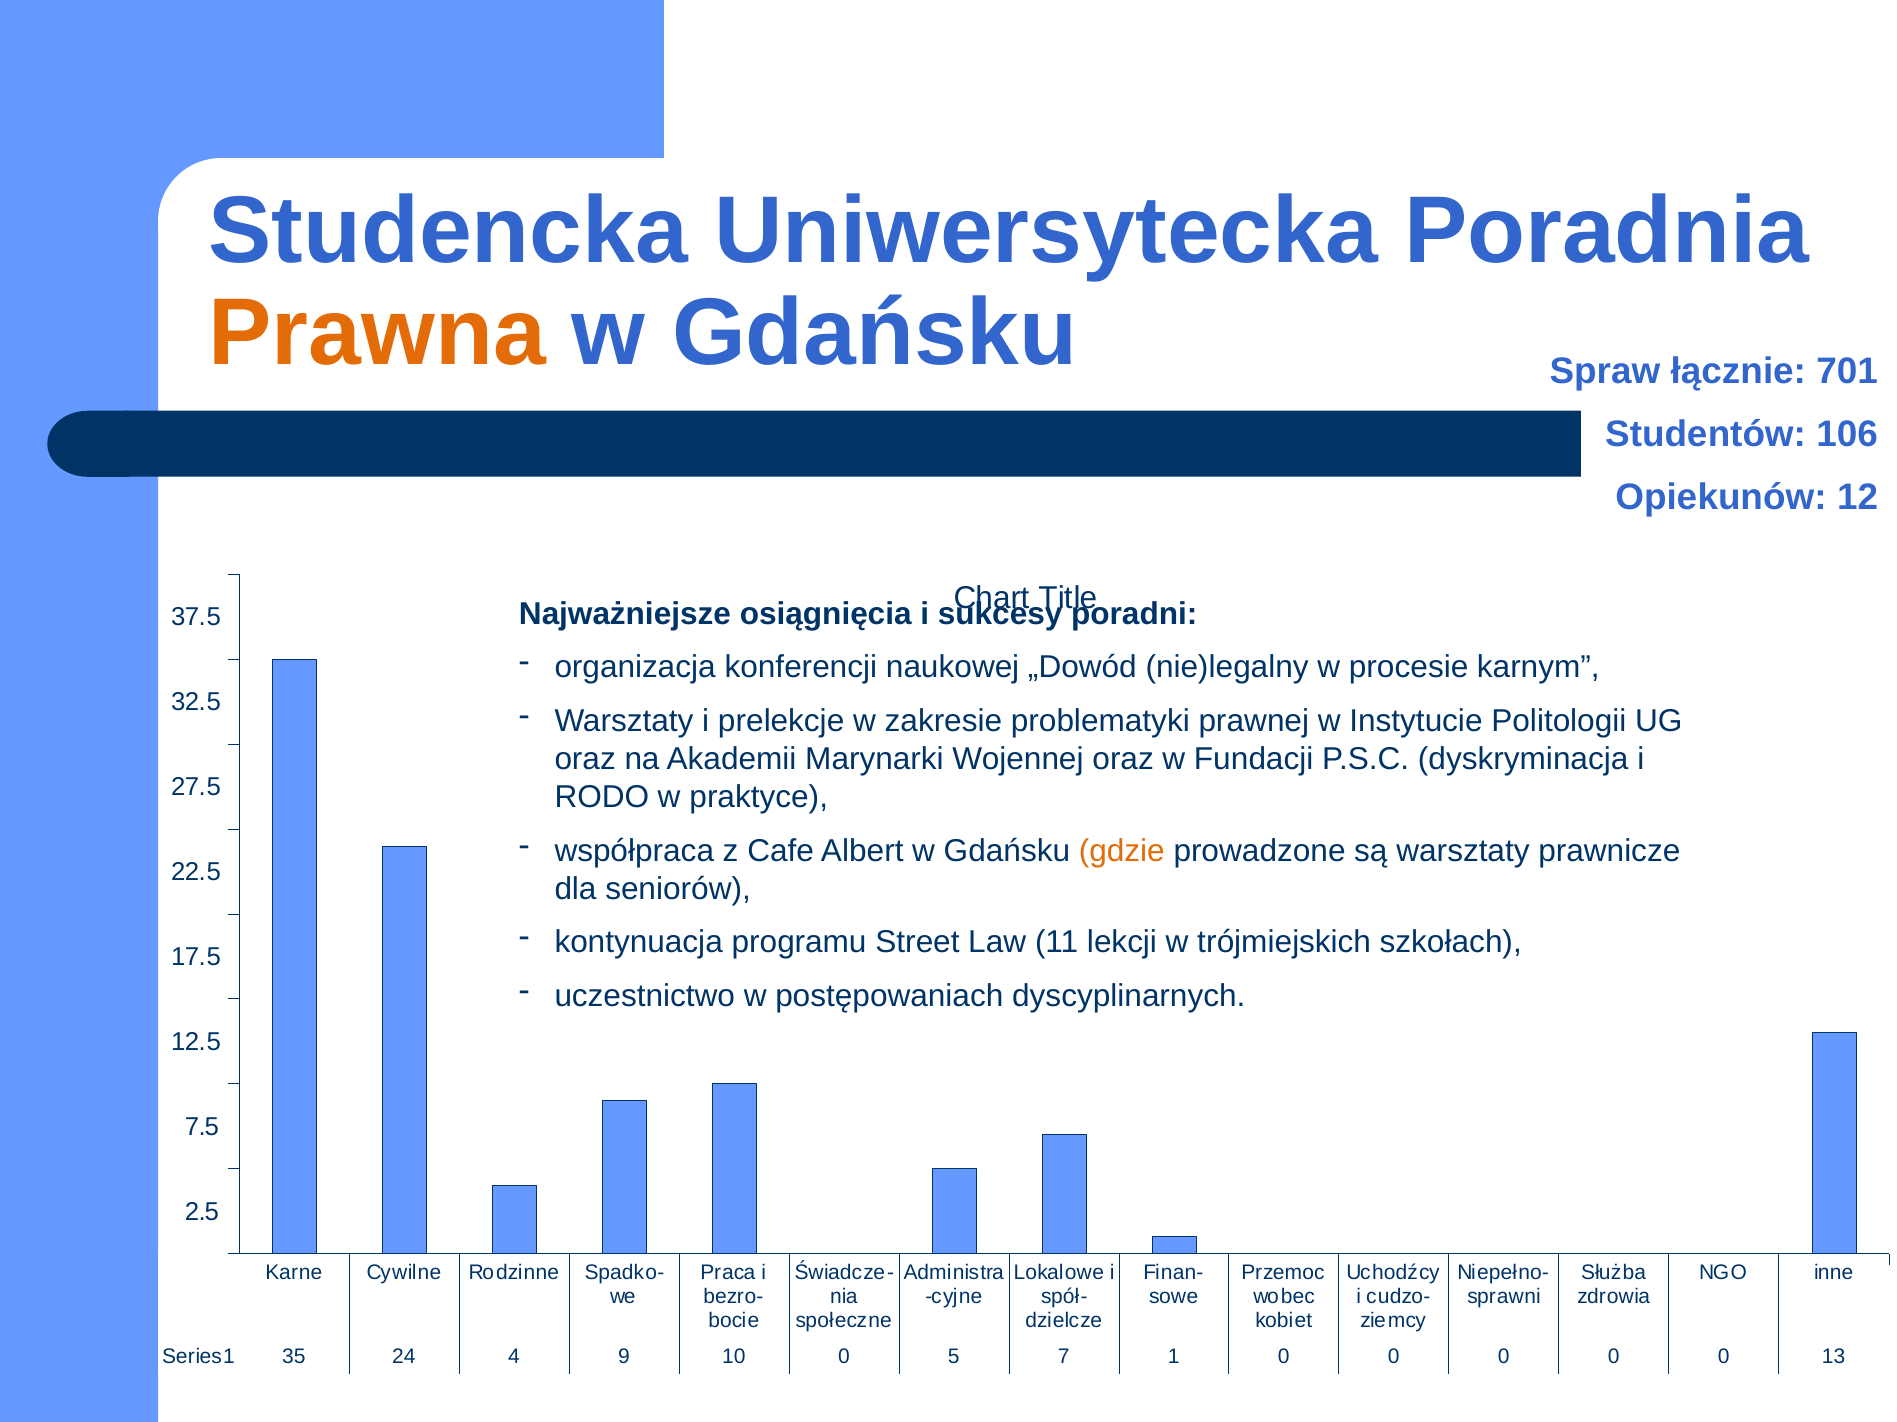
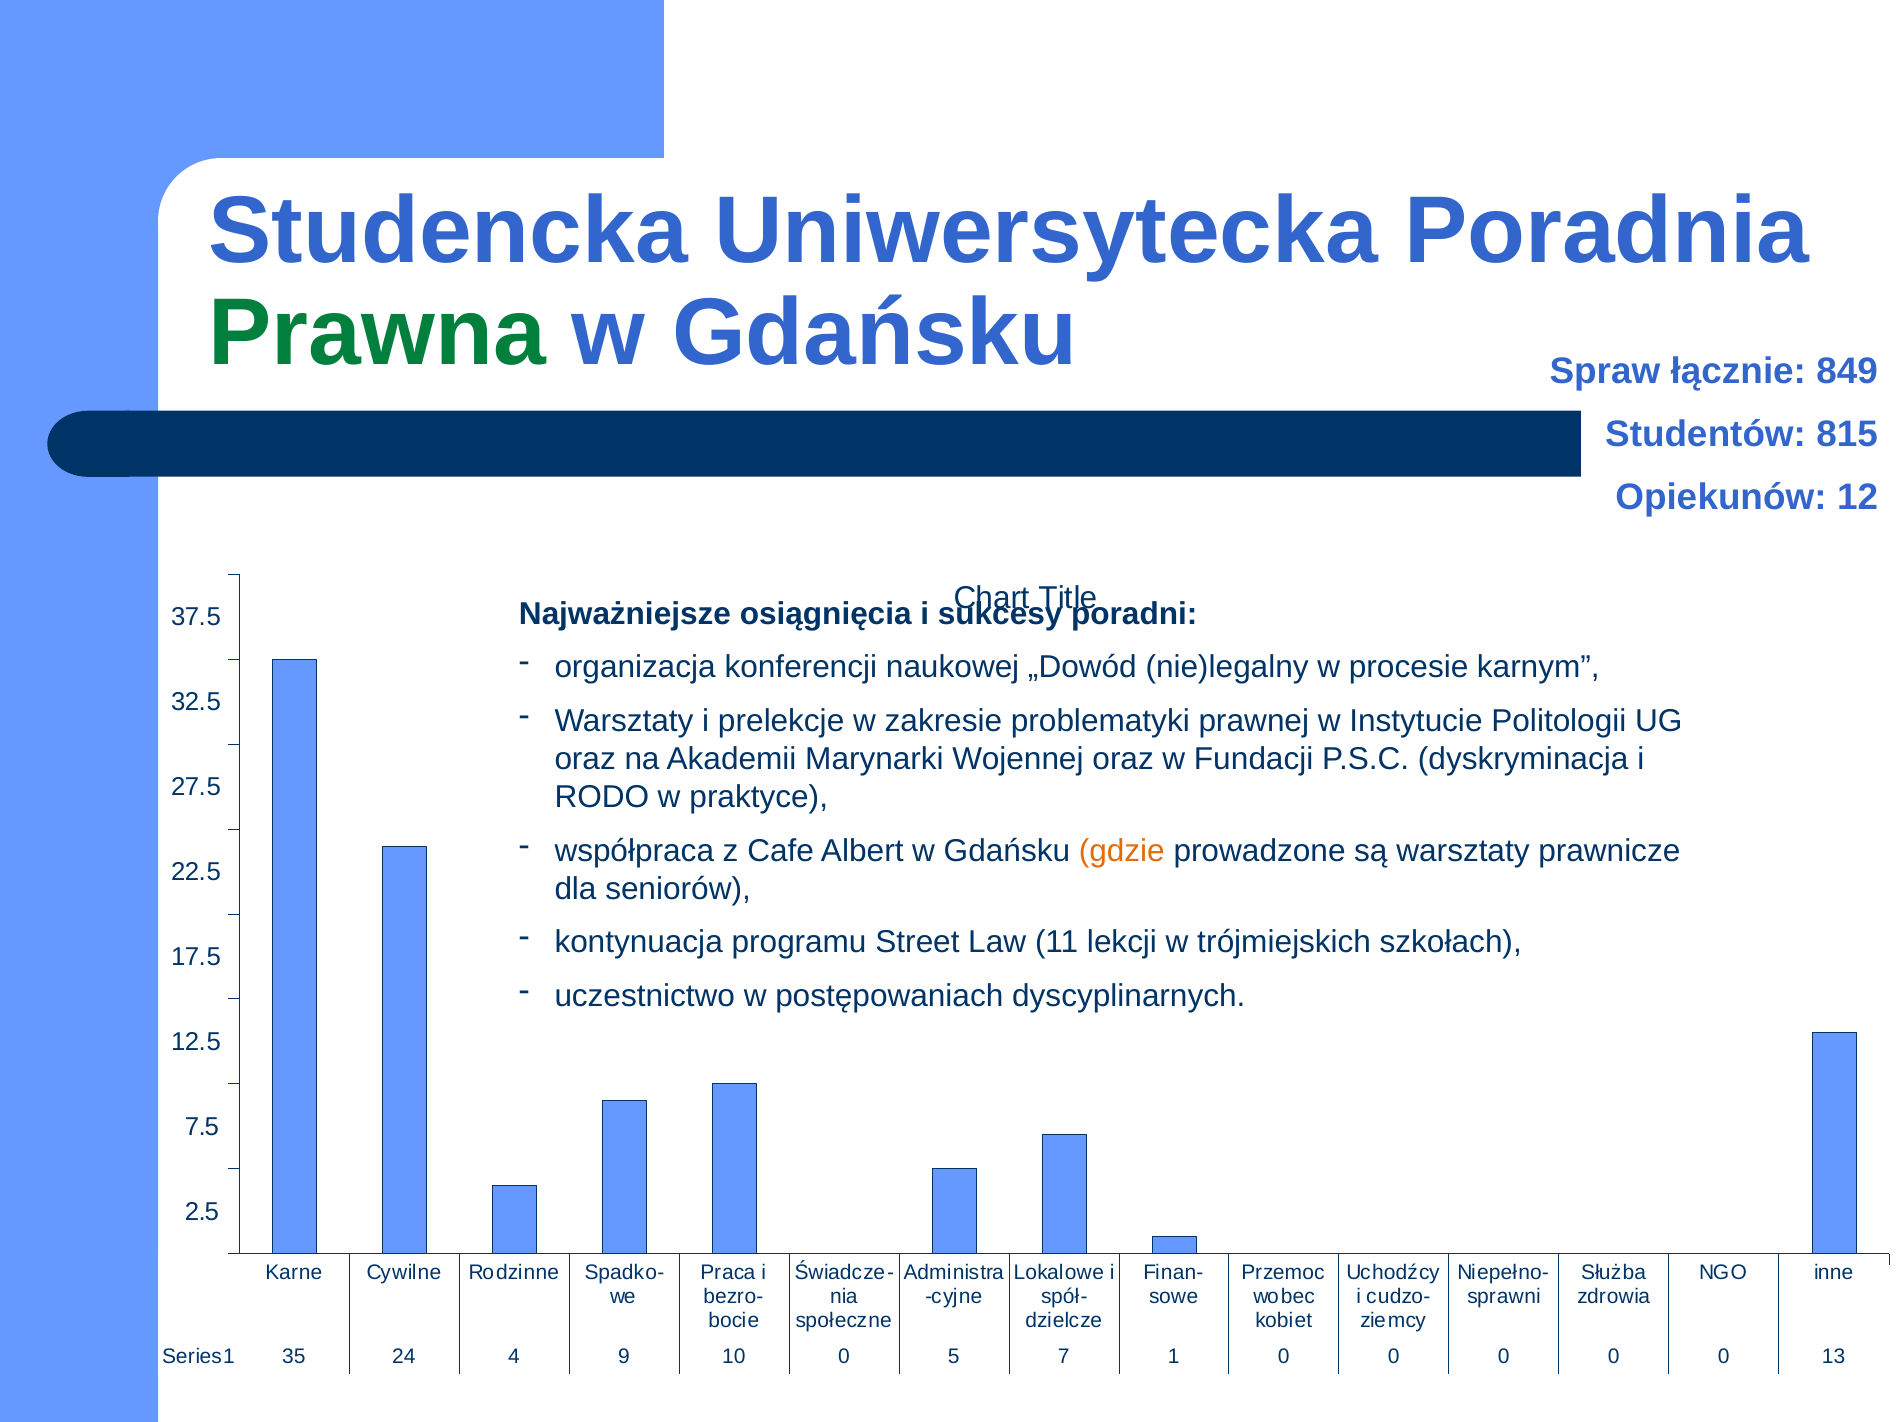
Prawna colour: orange -> green
701: 701 -> 849
106: 106 -> 815
